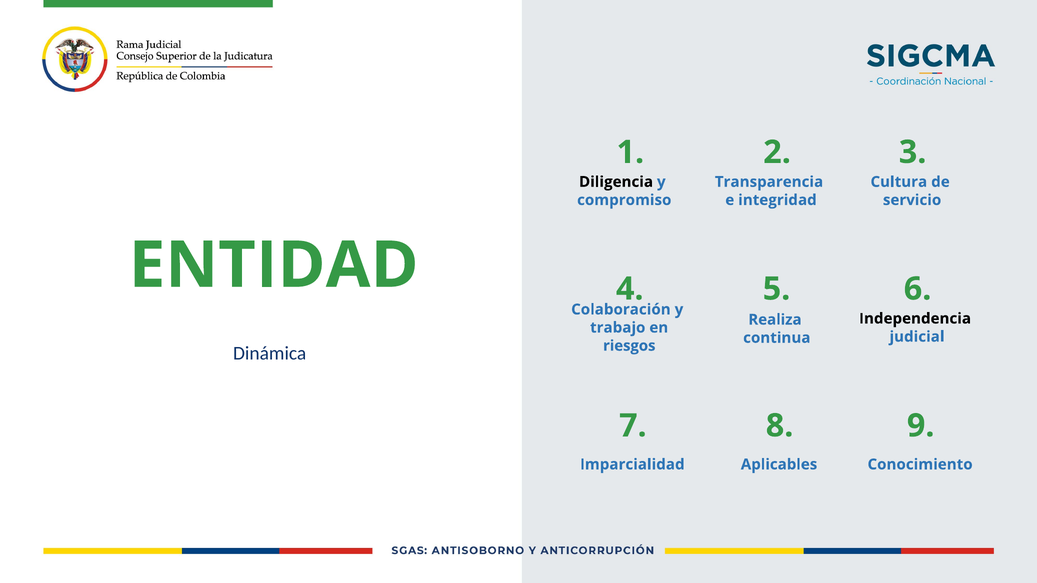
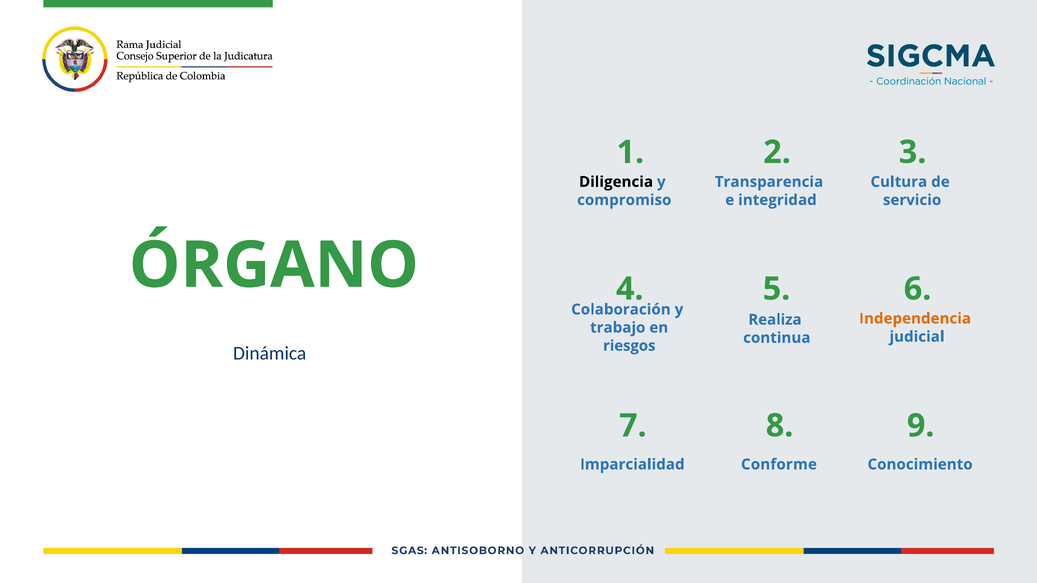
ENTIDAD: ENTIDAD -> ÓRGANO
Independencia colour: black -> orange
Aplicables: Aplicables -> Conforme
